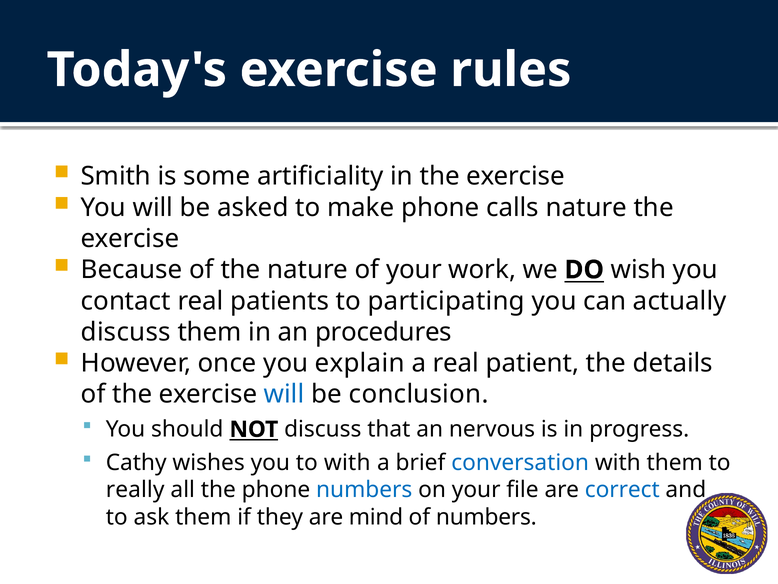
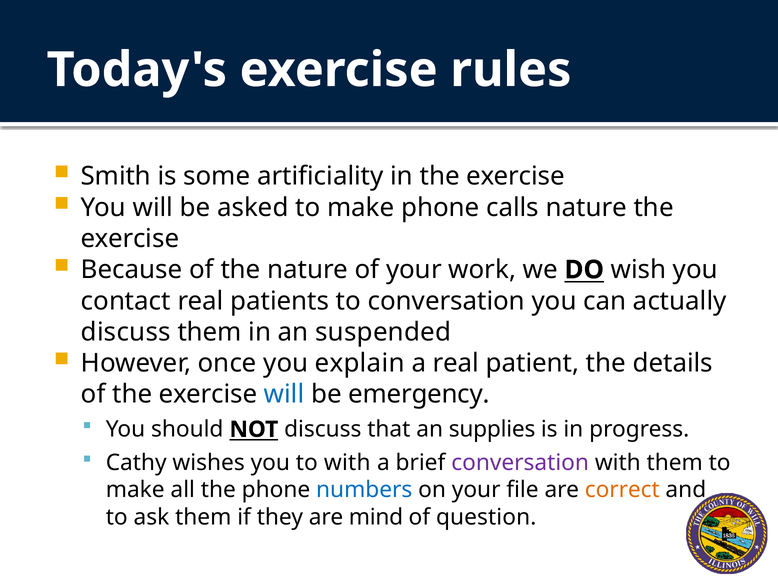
to participating: participating -> conversation
procedures: procedures -> suspended
conclusion: conclusion -> emergency
nervous: nervous -> supplies
conversation at (520, 462) colour: blue -> purple
really at (135, 490): really -> make
correct colour: blue -> orange
of numbers: numbers -> question
